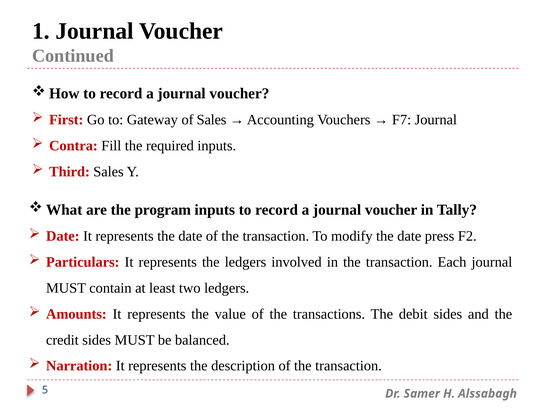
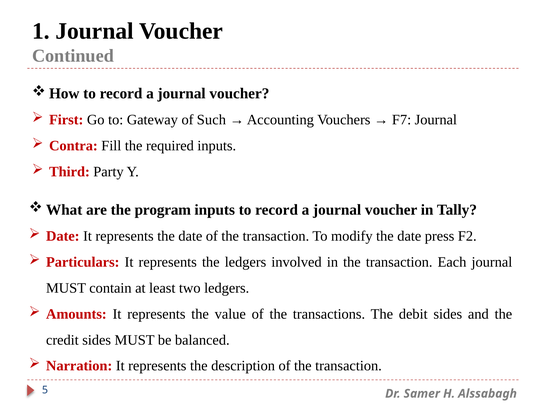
of Sales: Sales -> Such
Third Sales: Sales -> Party
